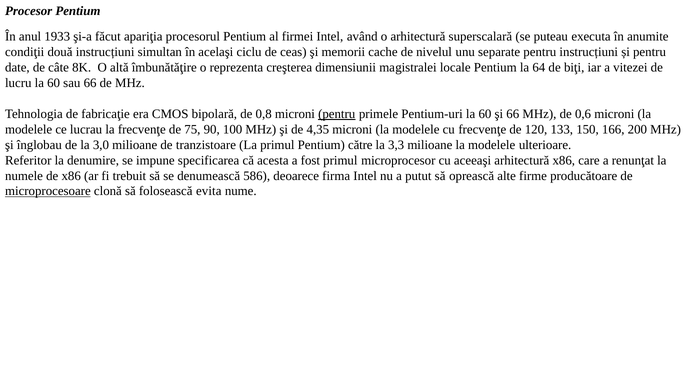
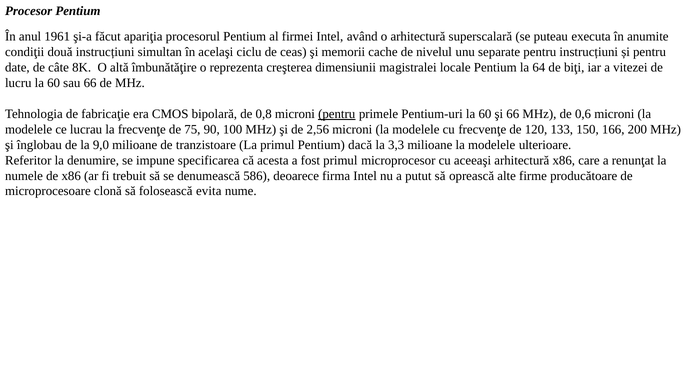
1933: 1933 -> 1961
4,35: 4,35 -> 2,56
3,0: 3,0 -> 9,0
către: către -> dacă
microprocesoare underline: present -> none
